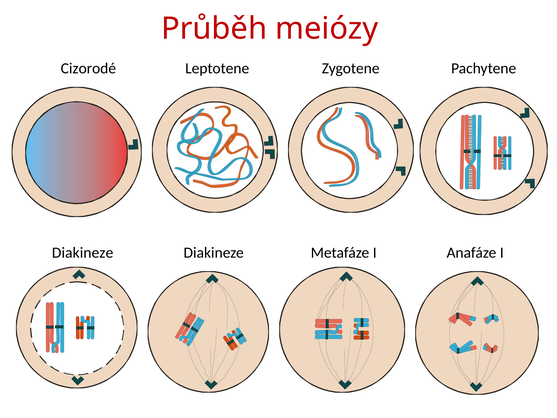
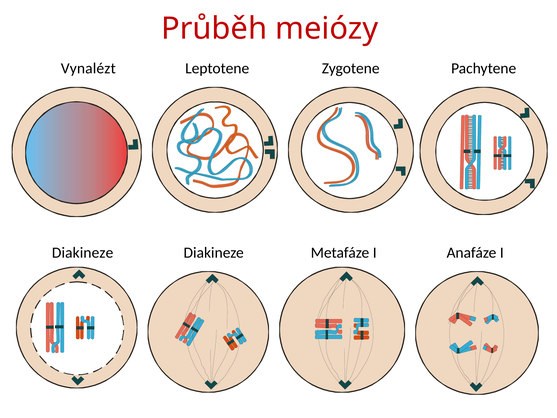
Cizorodé: Cizorodé -> Vynalézt
